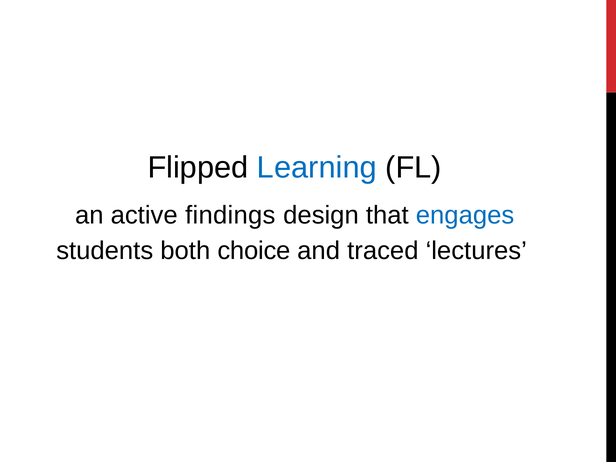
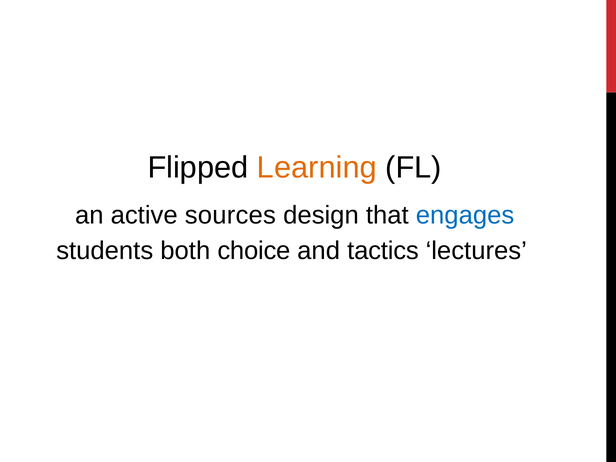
Learning colour: blue -> orange
findings: findings -> sources
traced: traced -> tactics
